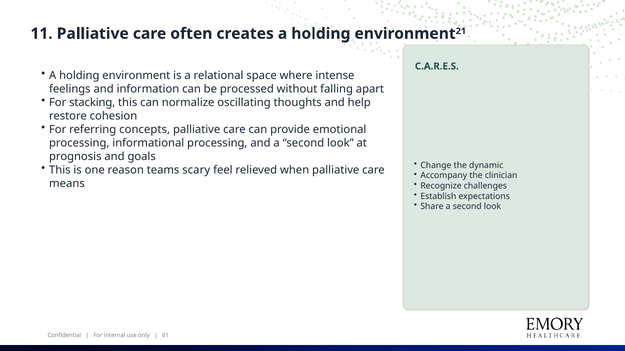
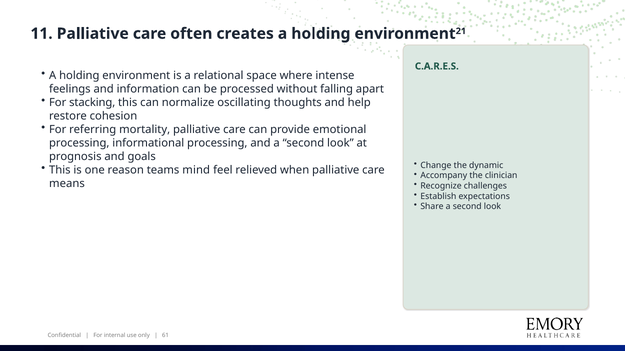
concepts: concepts -> mortality
scary: scary -> mind
